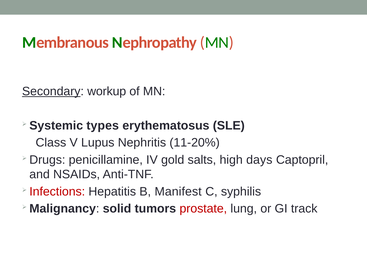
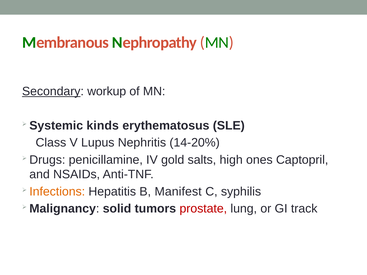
types: types -> kinds
11-20%: 11-20% -> 14-20%
days: days -> ones
Infections colour: red -> orange
